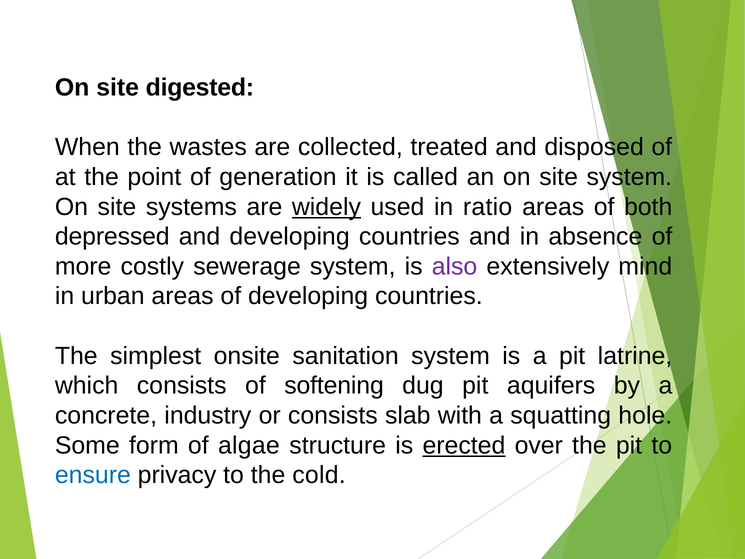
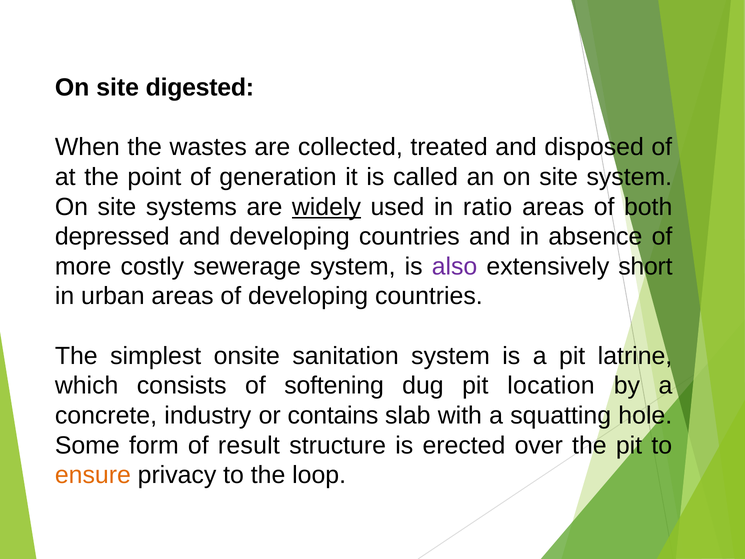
mind: mind -> short
aquifers: aquifers -> location
or consists: consists -> contains
algae: algae -> result
erected underline: present -> none
ensure colour: blue -> orange
cold: cold -> loop
